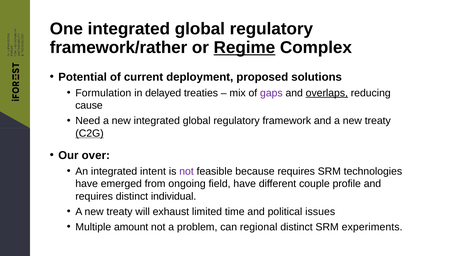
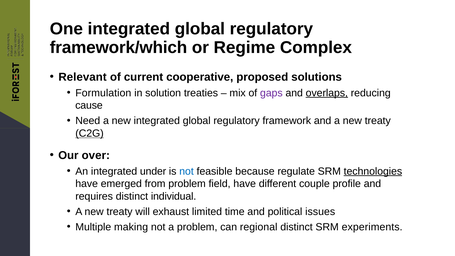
framework/rather: framework/rather -> framework/which
Regime underline: present -> none
Potential: Potential -> Relevant
deployment: deployment -> cooperative
delayed: delayed -> solution
intent: intent -> under
not at (187, 171) colour: purple -> blue
because requires: requires -> regulate
technologies underline: none -> present
from ongoing: ongoing -> problem
amount: amount -> making
